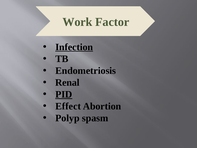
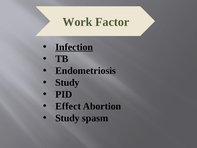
Renal at (67, 82): Renal -> Study
PID underline: present -> none
Polyp at (67, 118): Polyp -> Study
